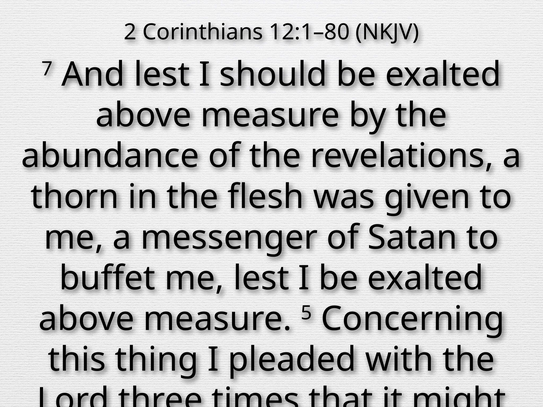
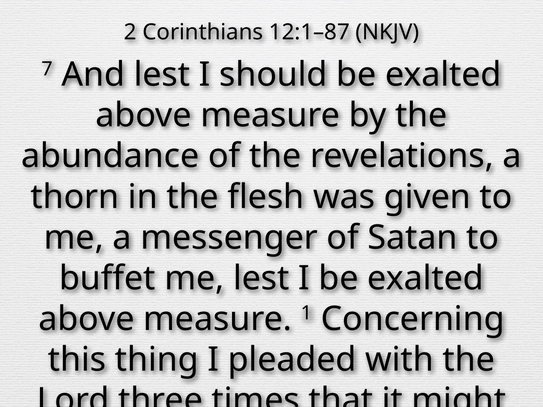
12:1–80: 12:1–80 -> 12:1–87
5: 5 -> 1
